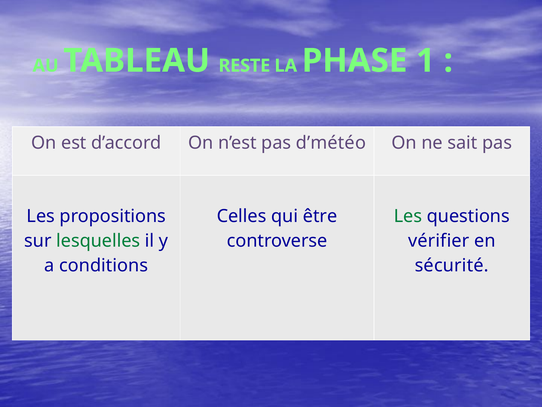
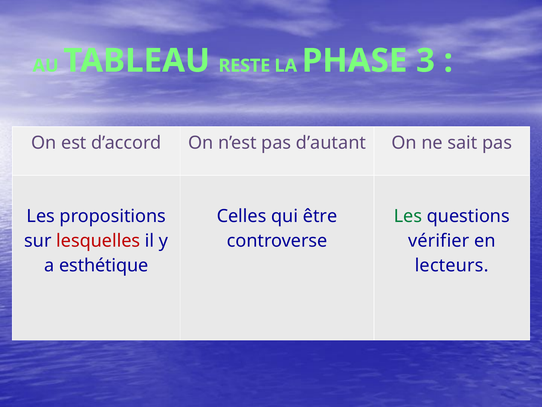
1: 1 -> 3
d’météo: d’météo -> d’autant
lesquelles colour: green -> red
conditions: conditions -> esthétique
sécurité: sécurité -> lecteurs
